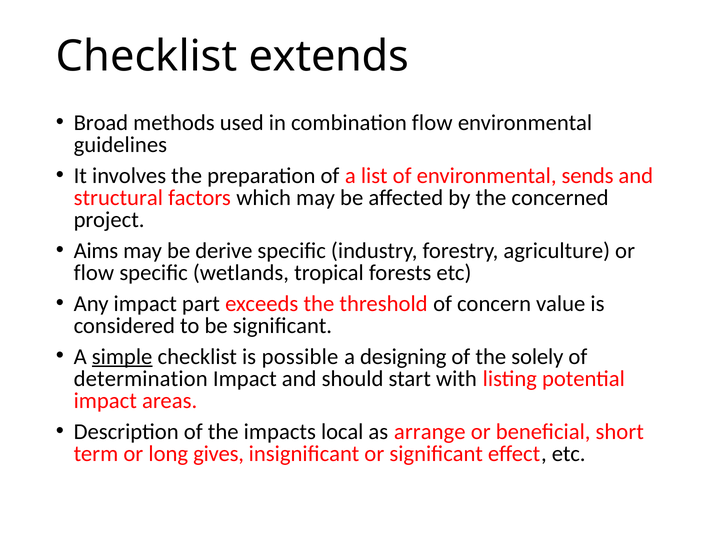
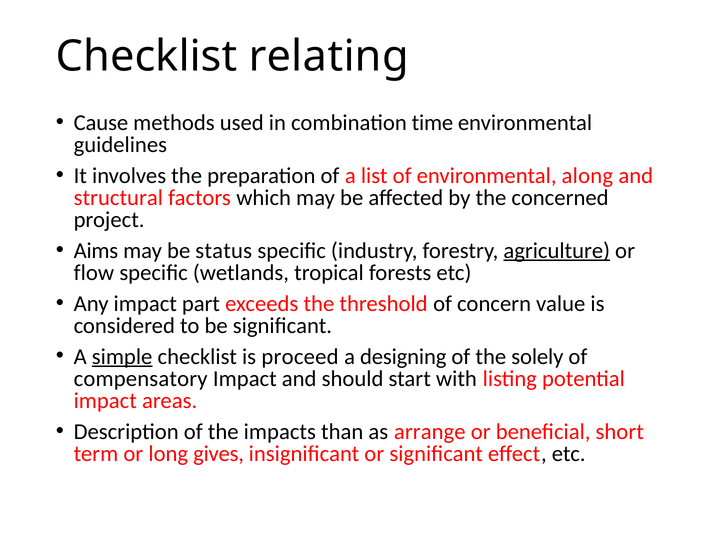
extends: extends -> relating
Broad: Broad -> Cause
combination flow: flow -> time
sends: sends -> along
derive: derive -> status
agriculture underline: none -> present
possible: possible -> proceed
determination: determination -> compensatory
local: local -> than
